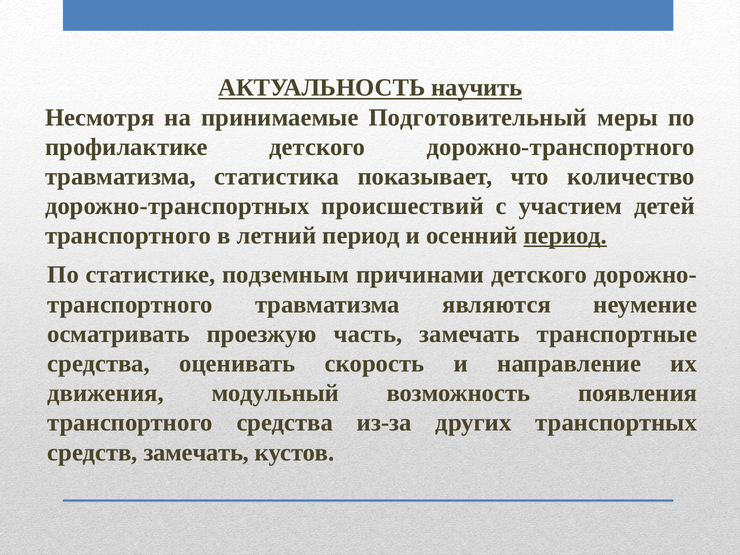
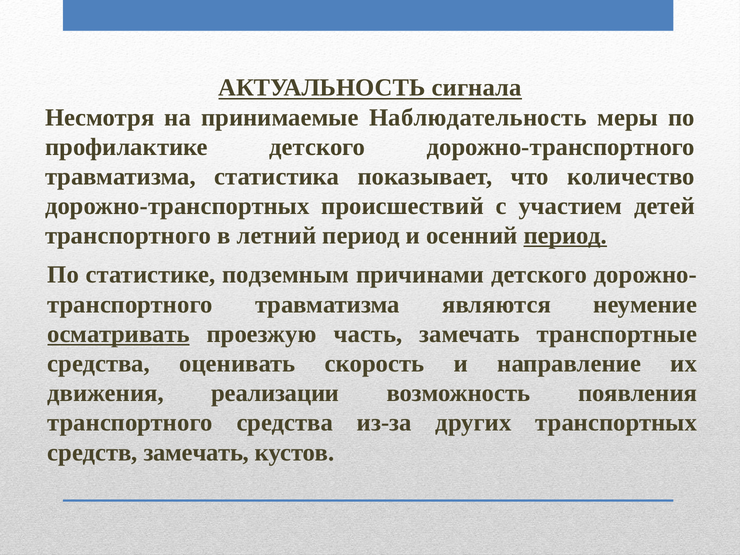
научить: научить -> сигнала
Подготовительный: Подготовительный -> Наблюдательность
осматривать underline: none -> present
модульный: модульный -> реализации
